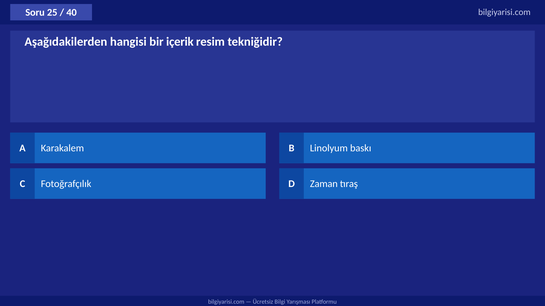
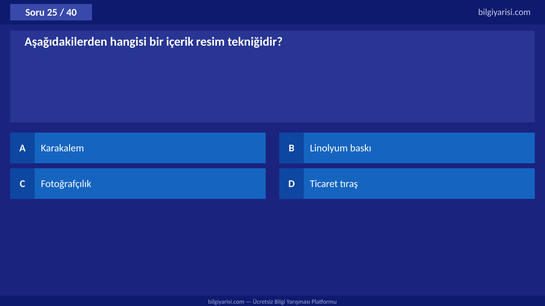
Zaman: Zaman -> Ticaret
